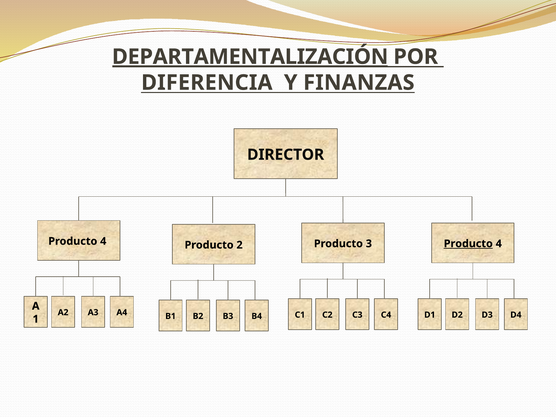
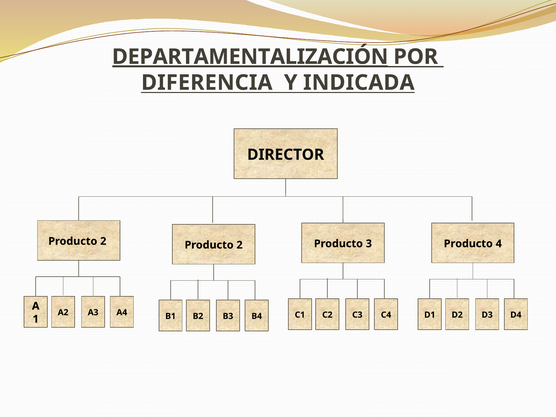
FINANZAS: FINANZAS -> INDICADA
4 at (103, 241): 4 -> 2
Producto at (468, 244) underline: present -> none
